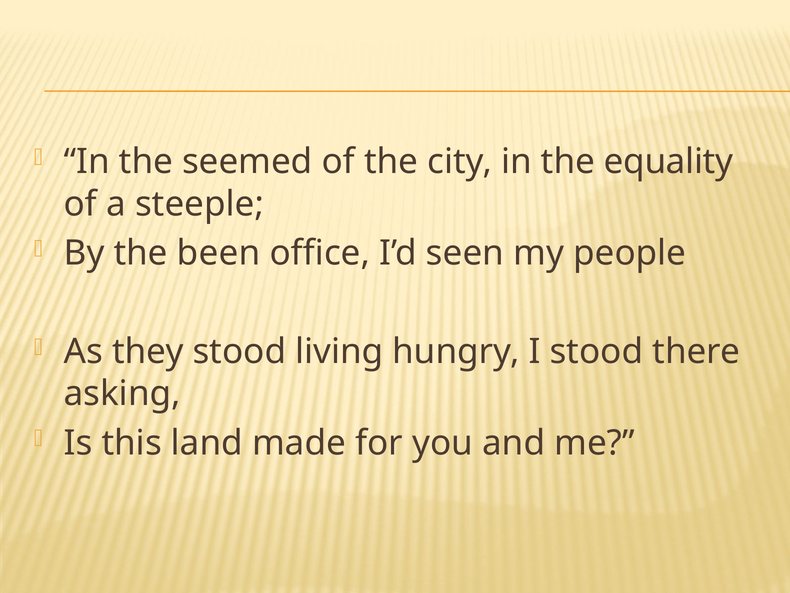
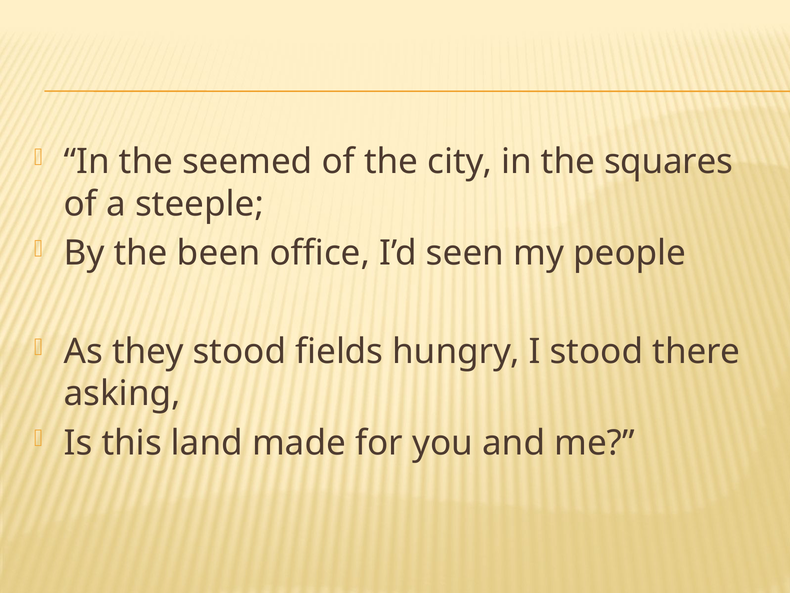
equality: equality -> squares
living: living -> fields
